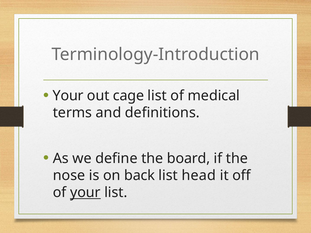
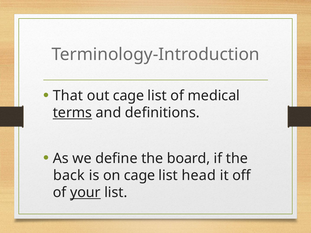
Your at (68, 96): Your -> That
terms underline: none -> present
nose: nose -> back
on back: back -> cage
